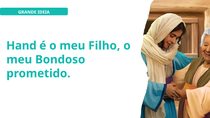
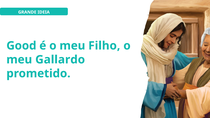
Hand: Hand -> Good
Bondoso: Bondoso -> Gallardo
